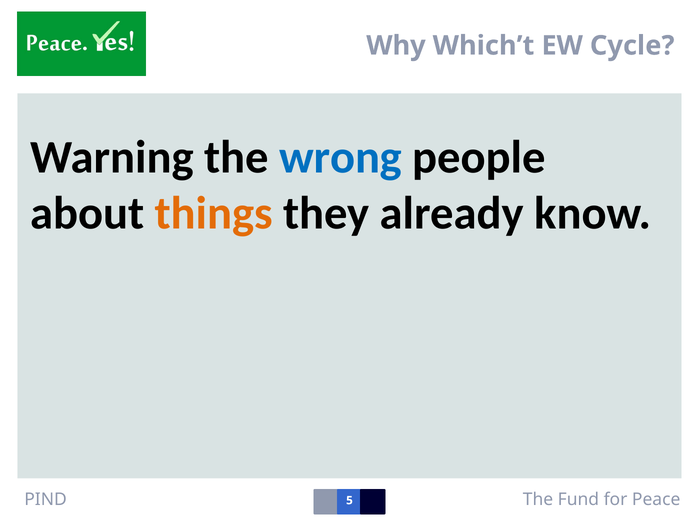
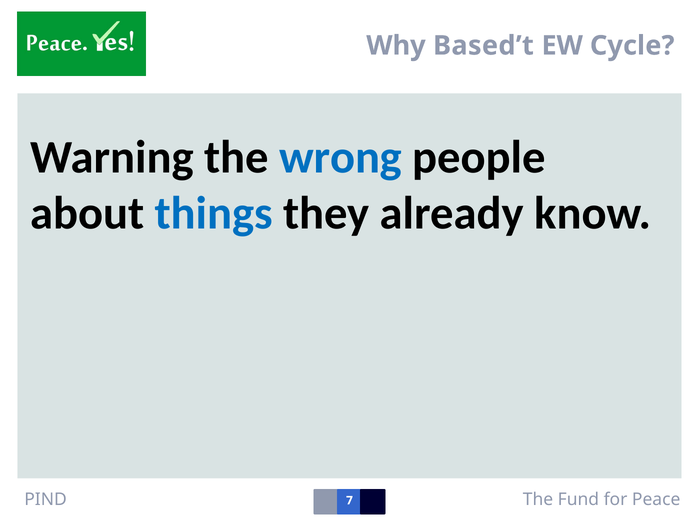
Which’t: Which’t -> Based’t
things colour: orange -> blue
5: 5 -> 7
